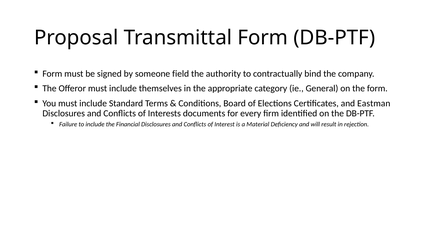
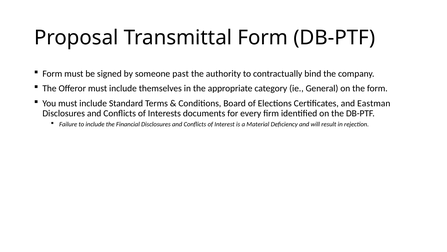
field: field -> past
